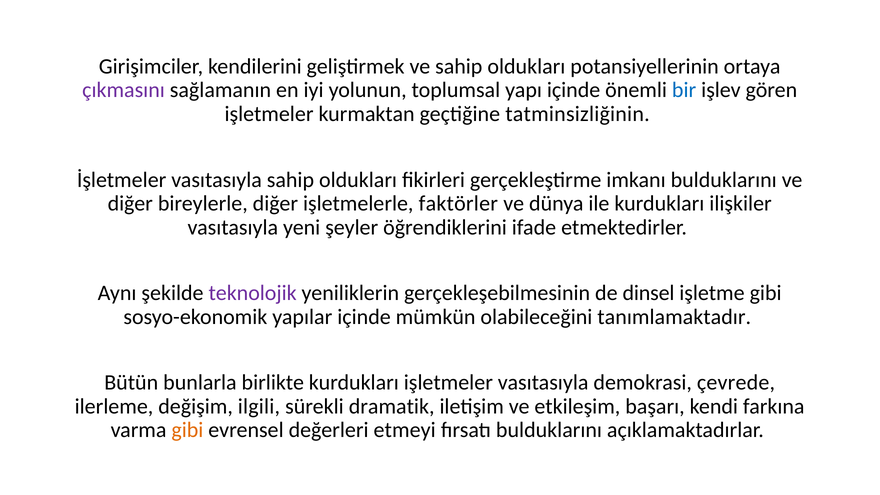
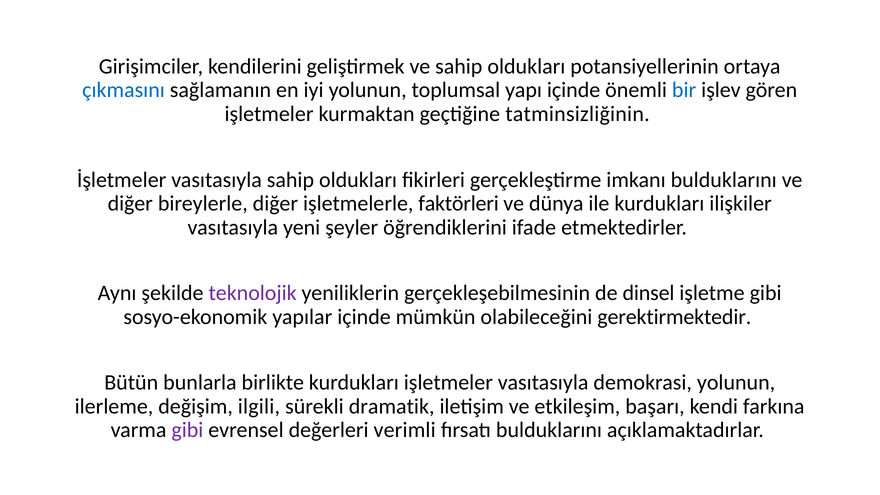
çıkmasını colour: purple -> blue
faktörler: faktörler -> faktörleri
tanımlamaktadır: tanımlamaktadır -> gerektirmektedir
demokrasi çevrede: çevrede -> yolunun
gibi at (187, 430) colour: orange -> purple
etmeyi: etmeyi -> verimli
